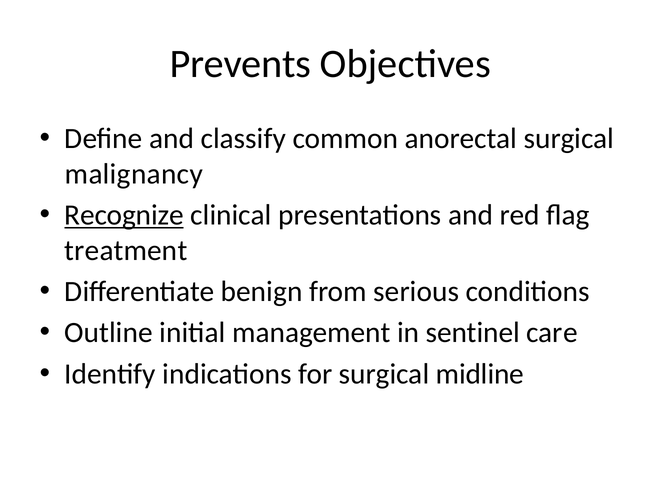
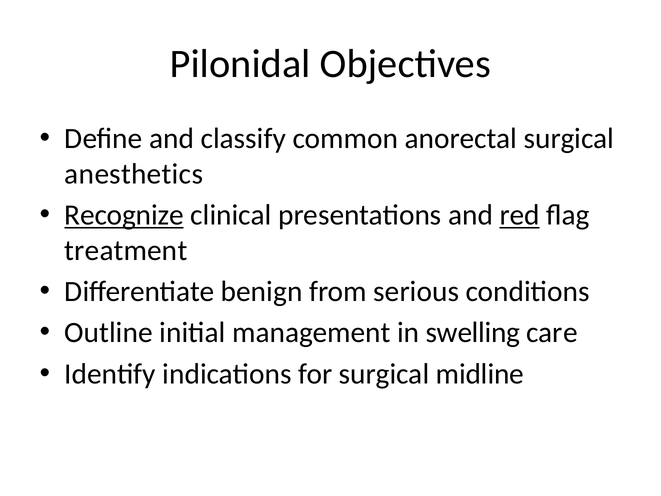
Prevents: Prevents -> Pilonidal
malignancy: malignancy -> anesthetics
red underline: none -> present
sentinel: sentinel -> swelling
